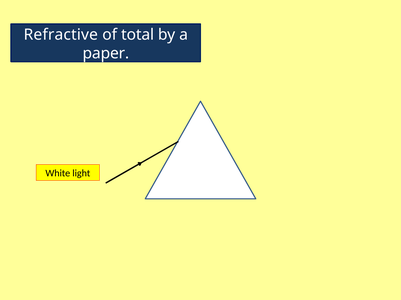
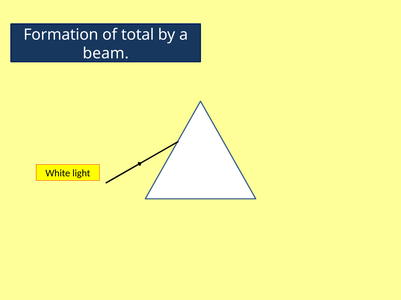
Refractive: Refractive -> Formation
paper: paper -> beam
